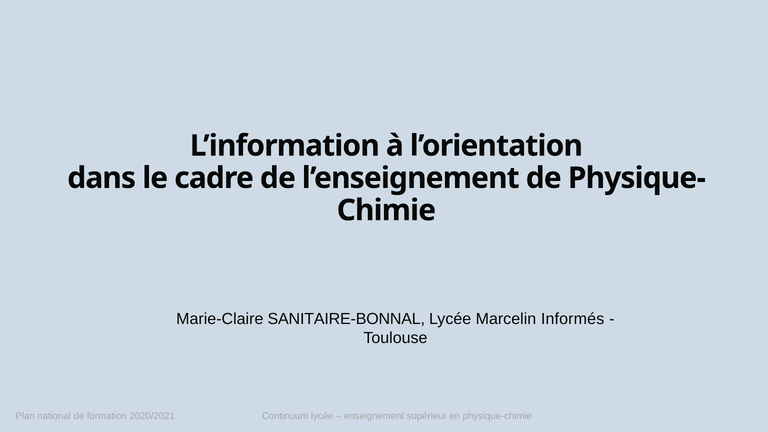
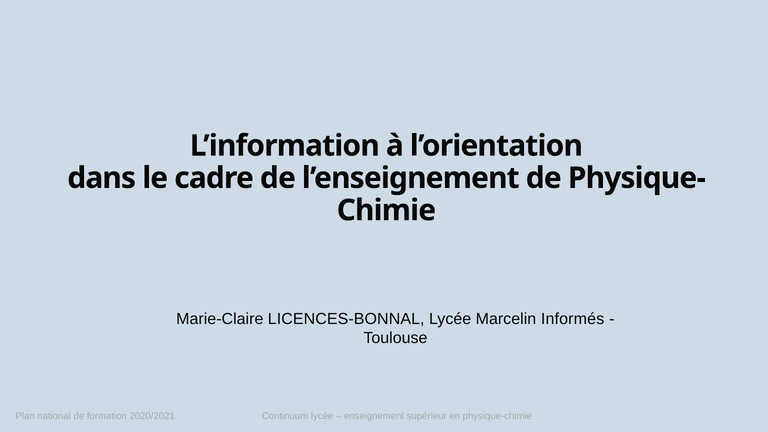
SANITAIRE-BONNAL: SANITAIRE-BONNAL -> LICENCES-BONNAL
